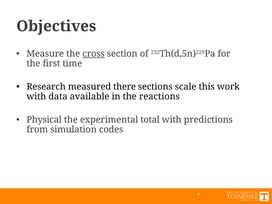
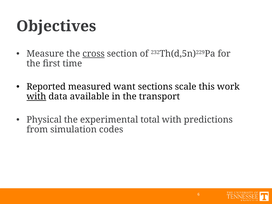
Research: Research -> Reported
there: there -> want
with at (36, 97) underline: none -> present
reactions: reactions -> transport
